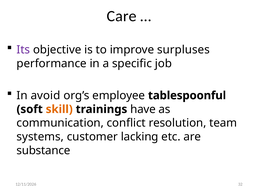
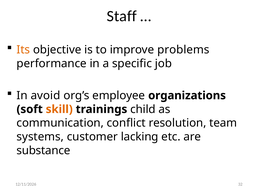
Care: Care -> Staff
Its colour: purple -> orange
surpluses: surpluses -> problems
tablespoonful: tablespoonful -> organizations
have: have -> child
